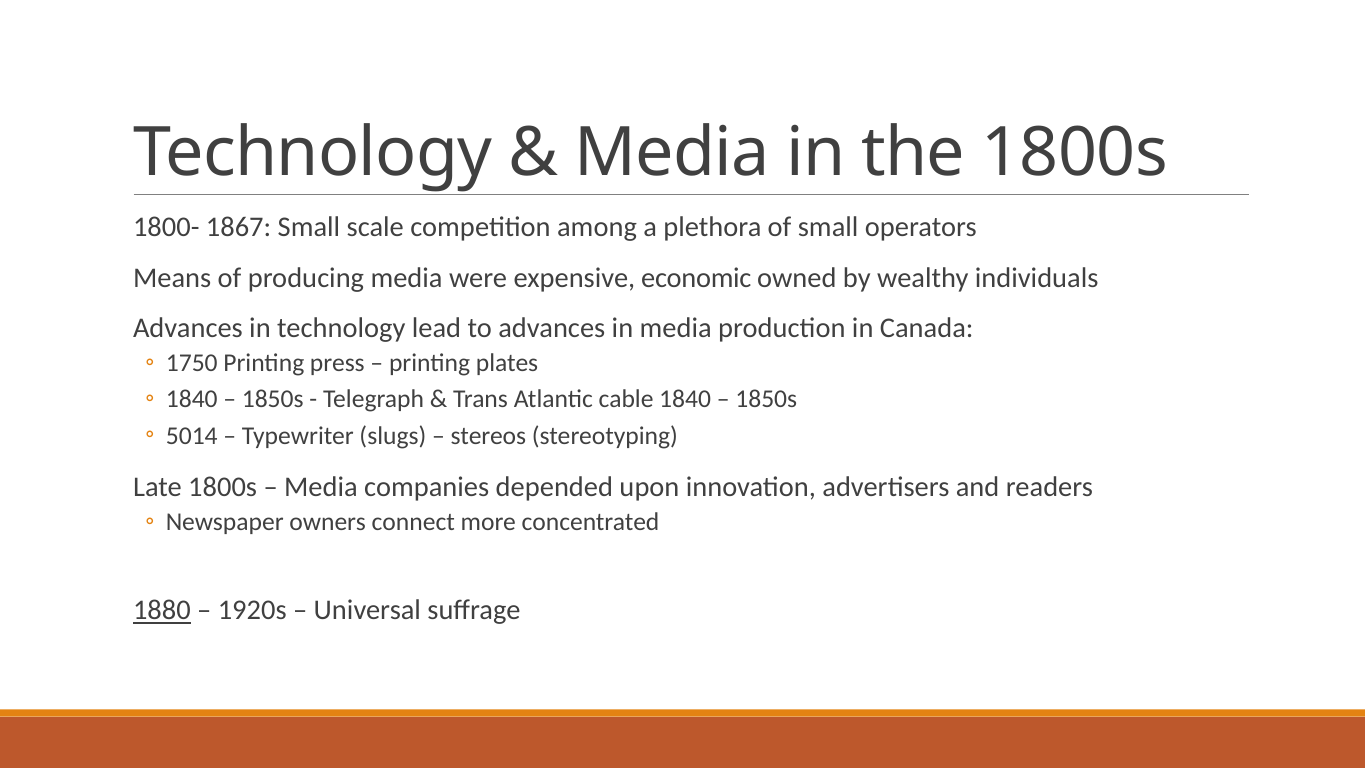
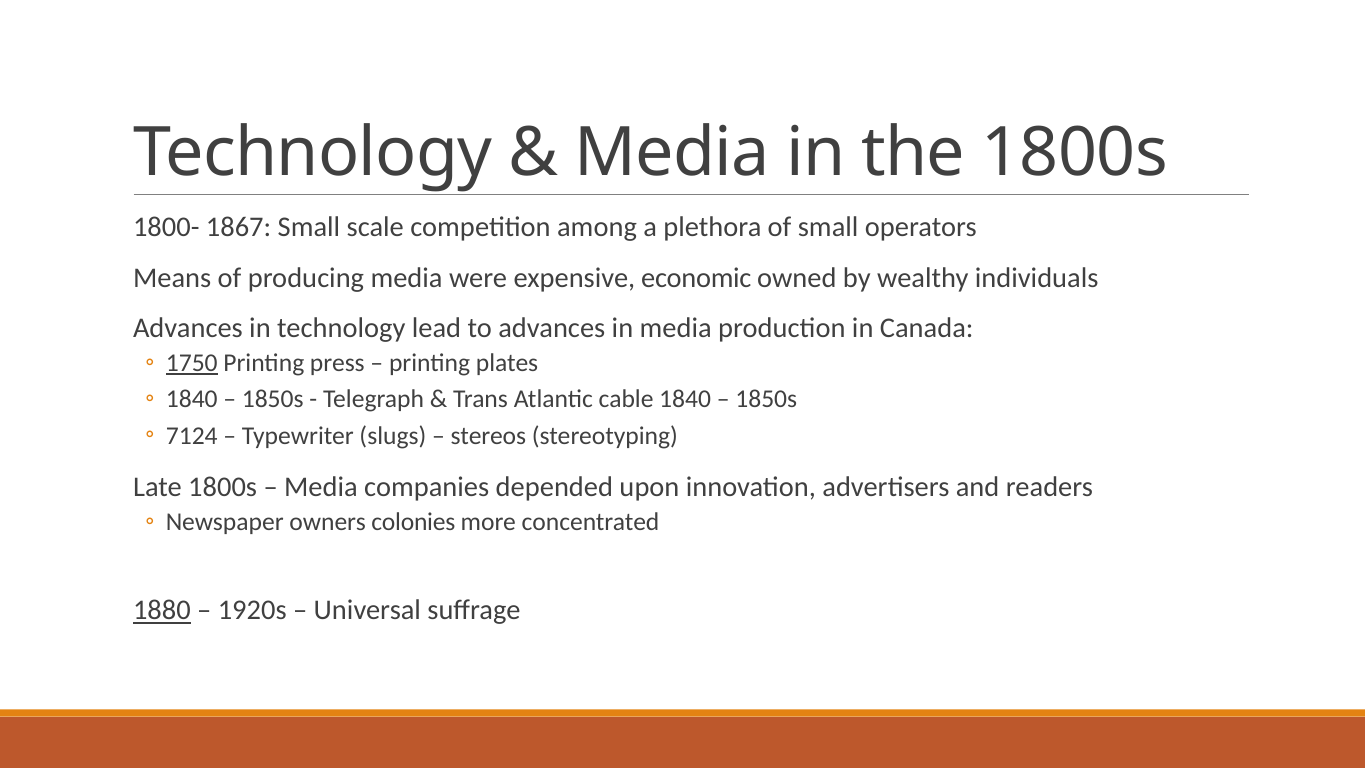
1750 underline: none -> present
5014: 5014 -> 7124
connect: connect -> colonies
